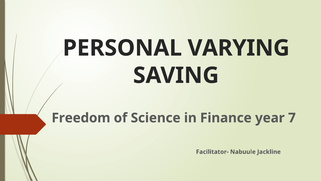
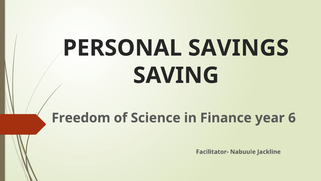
VARYING: VARYING -> SAVINGS
7: 7 -> 6
